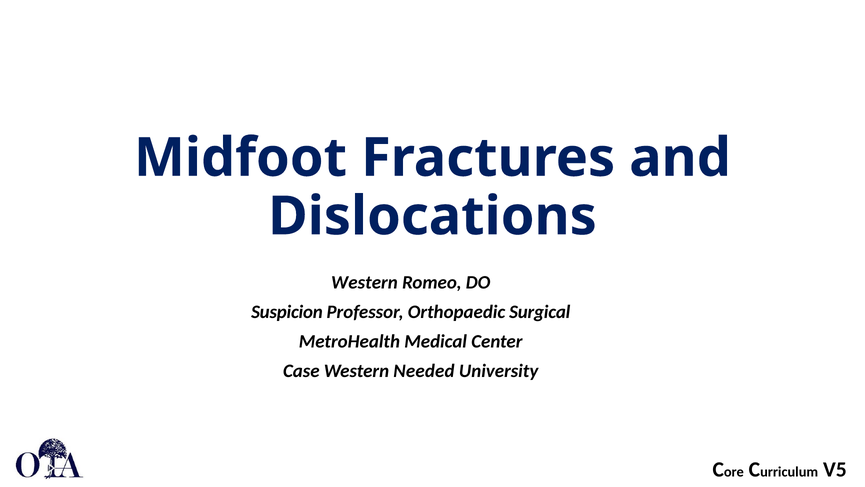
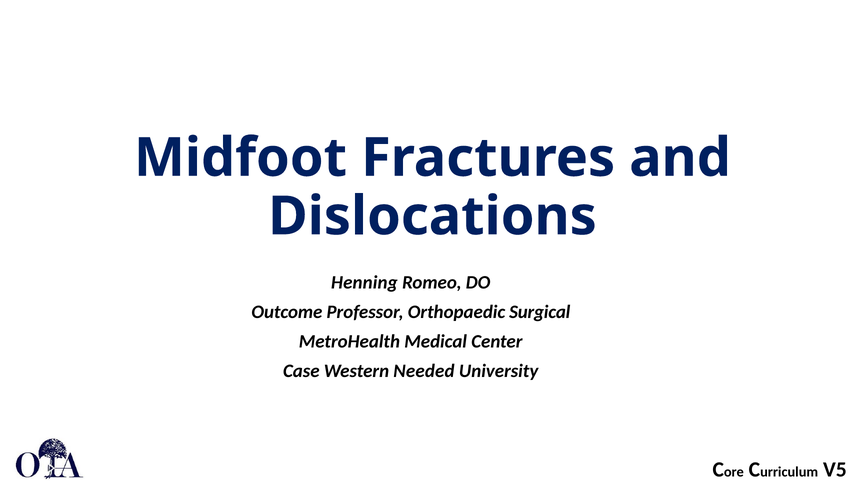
Western at (364, 282): Western -> Henning
Suspicion: Suspicion -> Outcome
